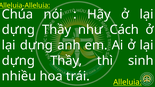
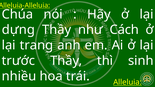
dựng at (36, 45): dựng -> trang
dựng at (18, 61): dựng -> trước
